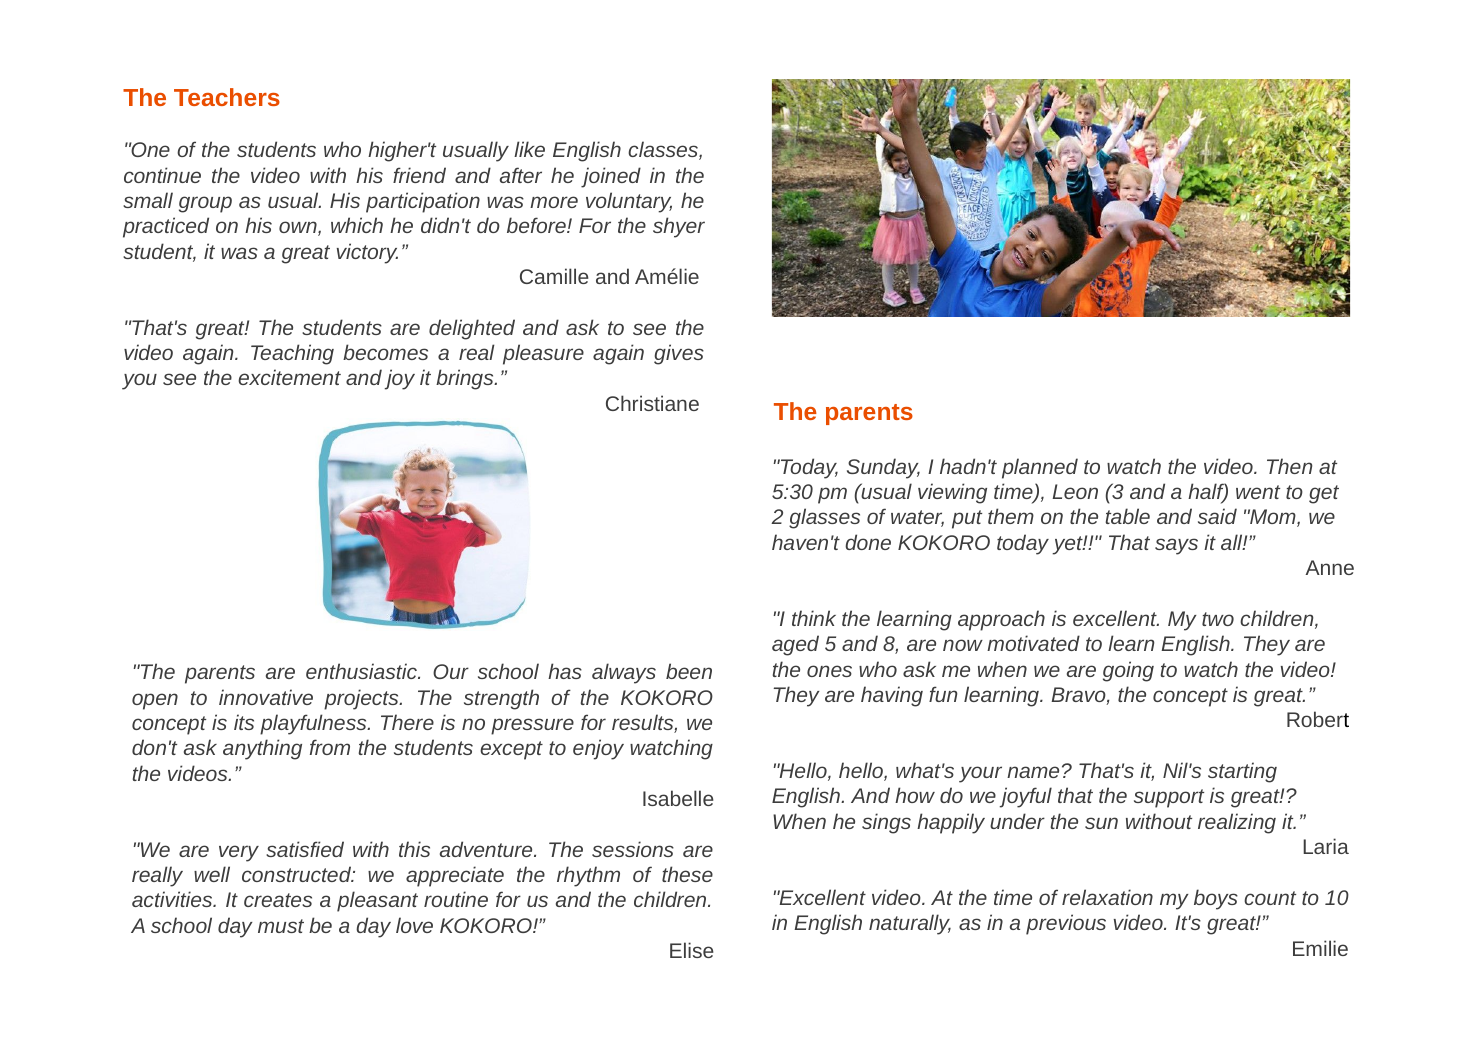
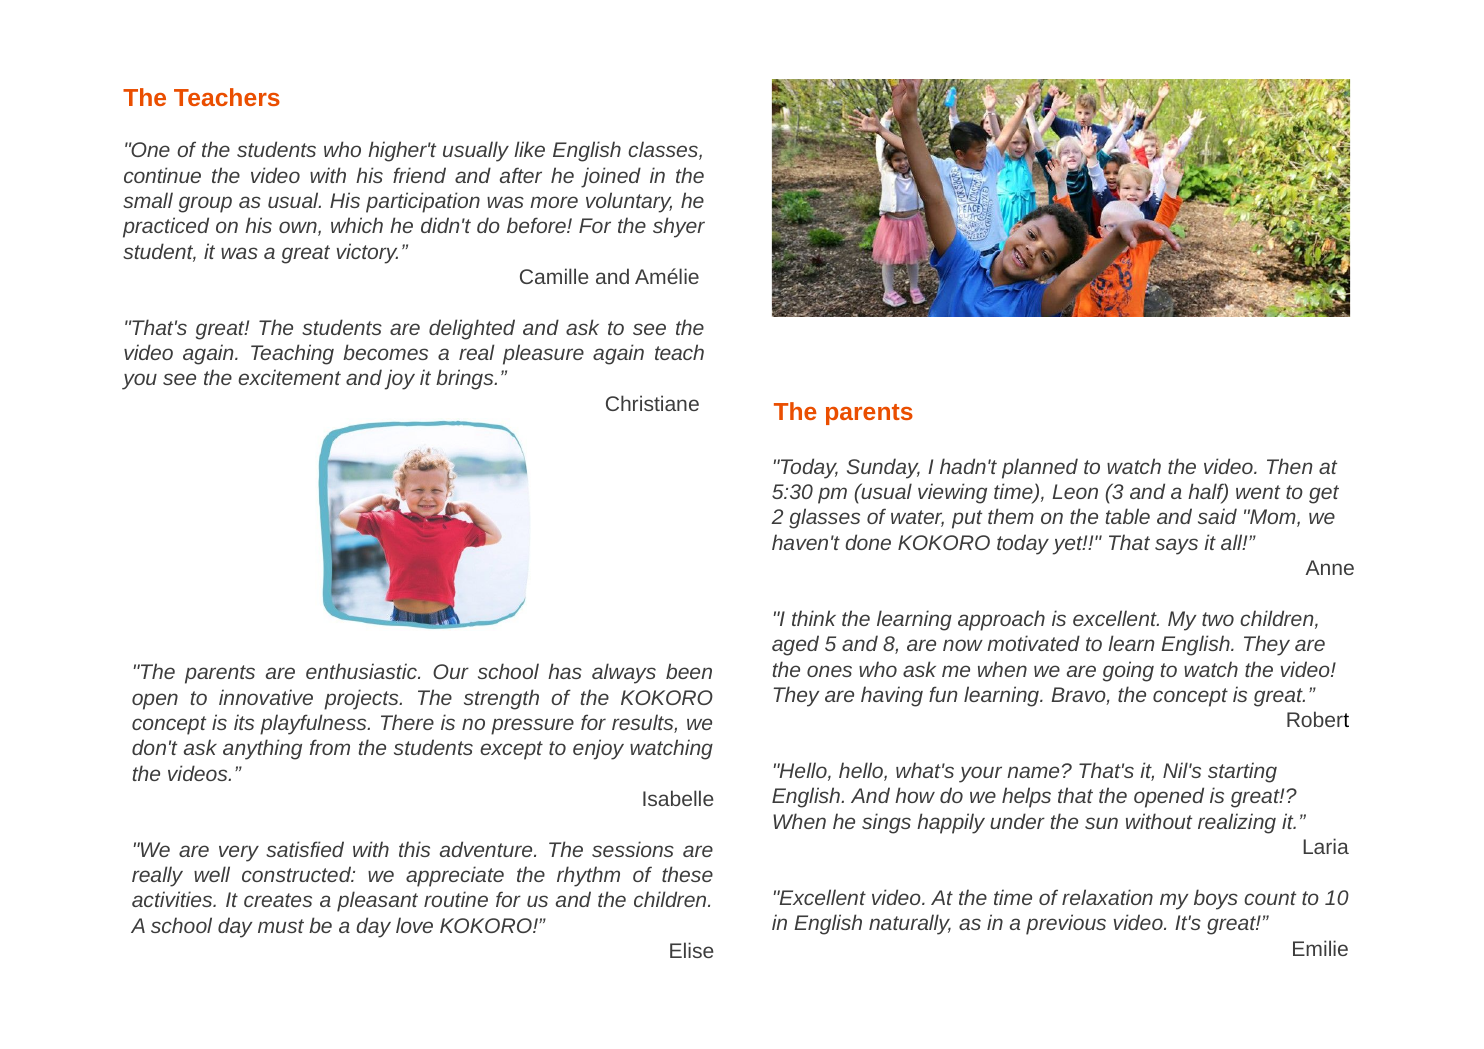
gives: gives -> teach
joyful: joyful -> helps
support: support -> opened
